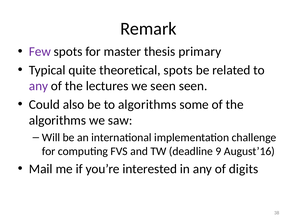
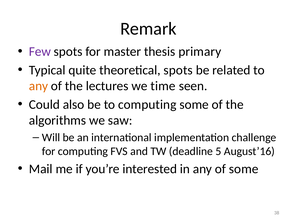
any at (38, 86) colour: purple -> orange
we seen: seen -> time
to algorithms: algorithms -> computing
9: 9 -> 5
of digits: digits -> some
